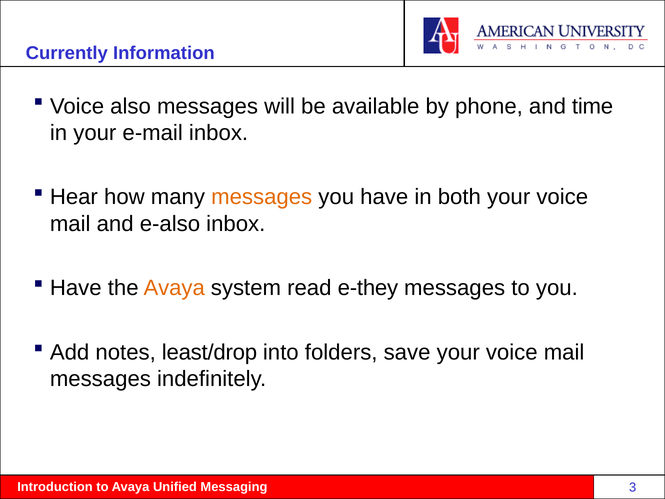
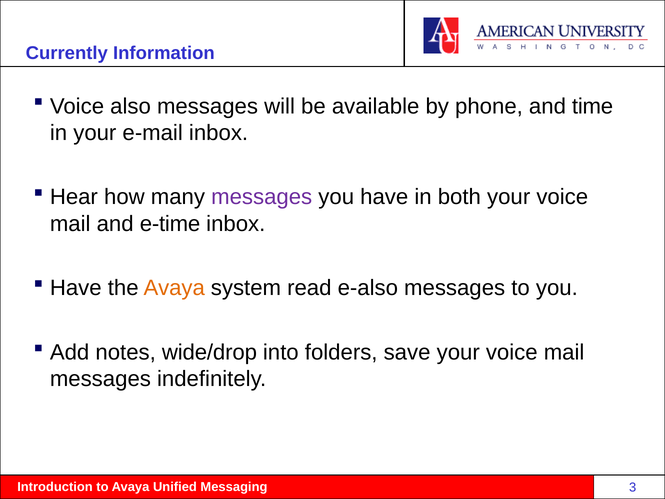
messages at (262, 197) colour: orange -> purple
e-also: e-also -> e-time
e-they: e-they -> e-also
least/drop: least/drop -> wide/drop
